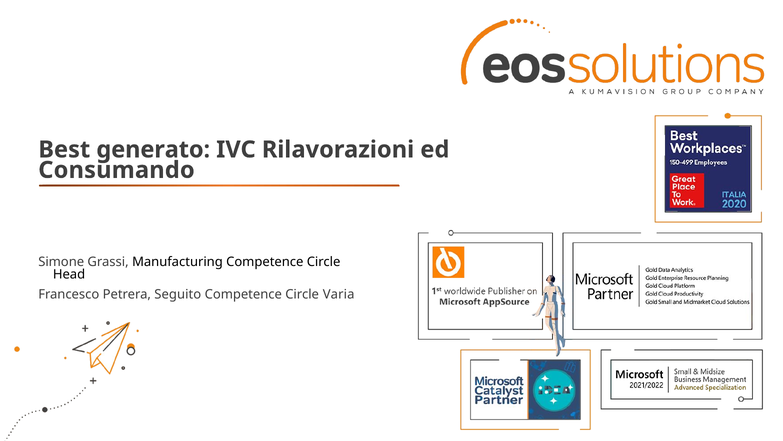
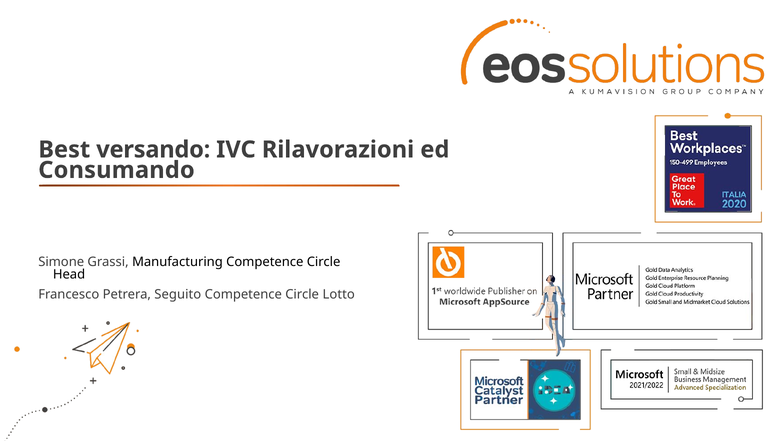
generato: generato -> versando
Varia: Varia -> Lotto
